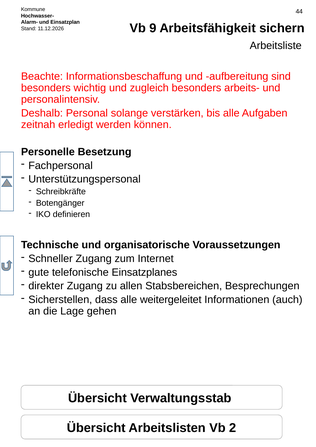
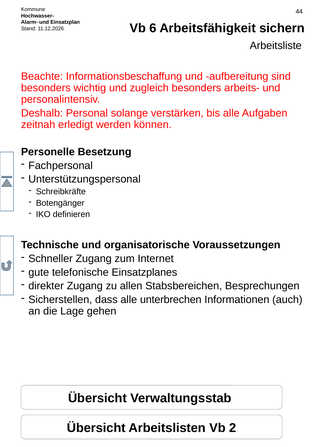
9: 9 -> 6
weitergeleitet: weitergeleitet -> unterbrechen
